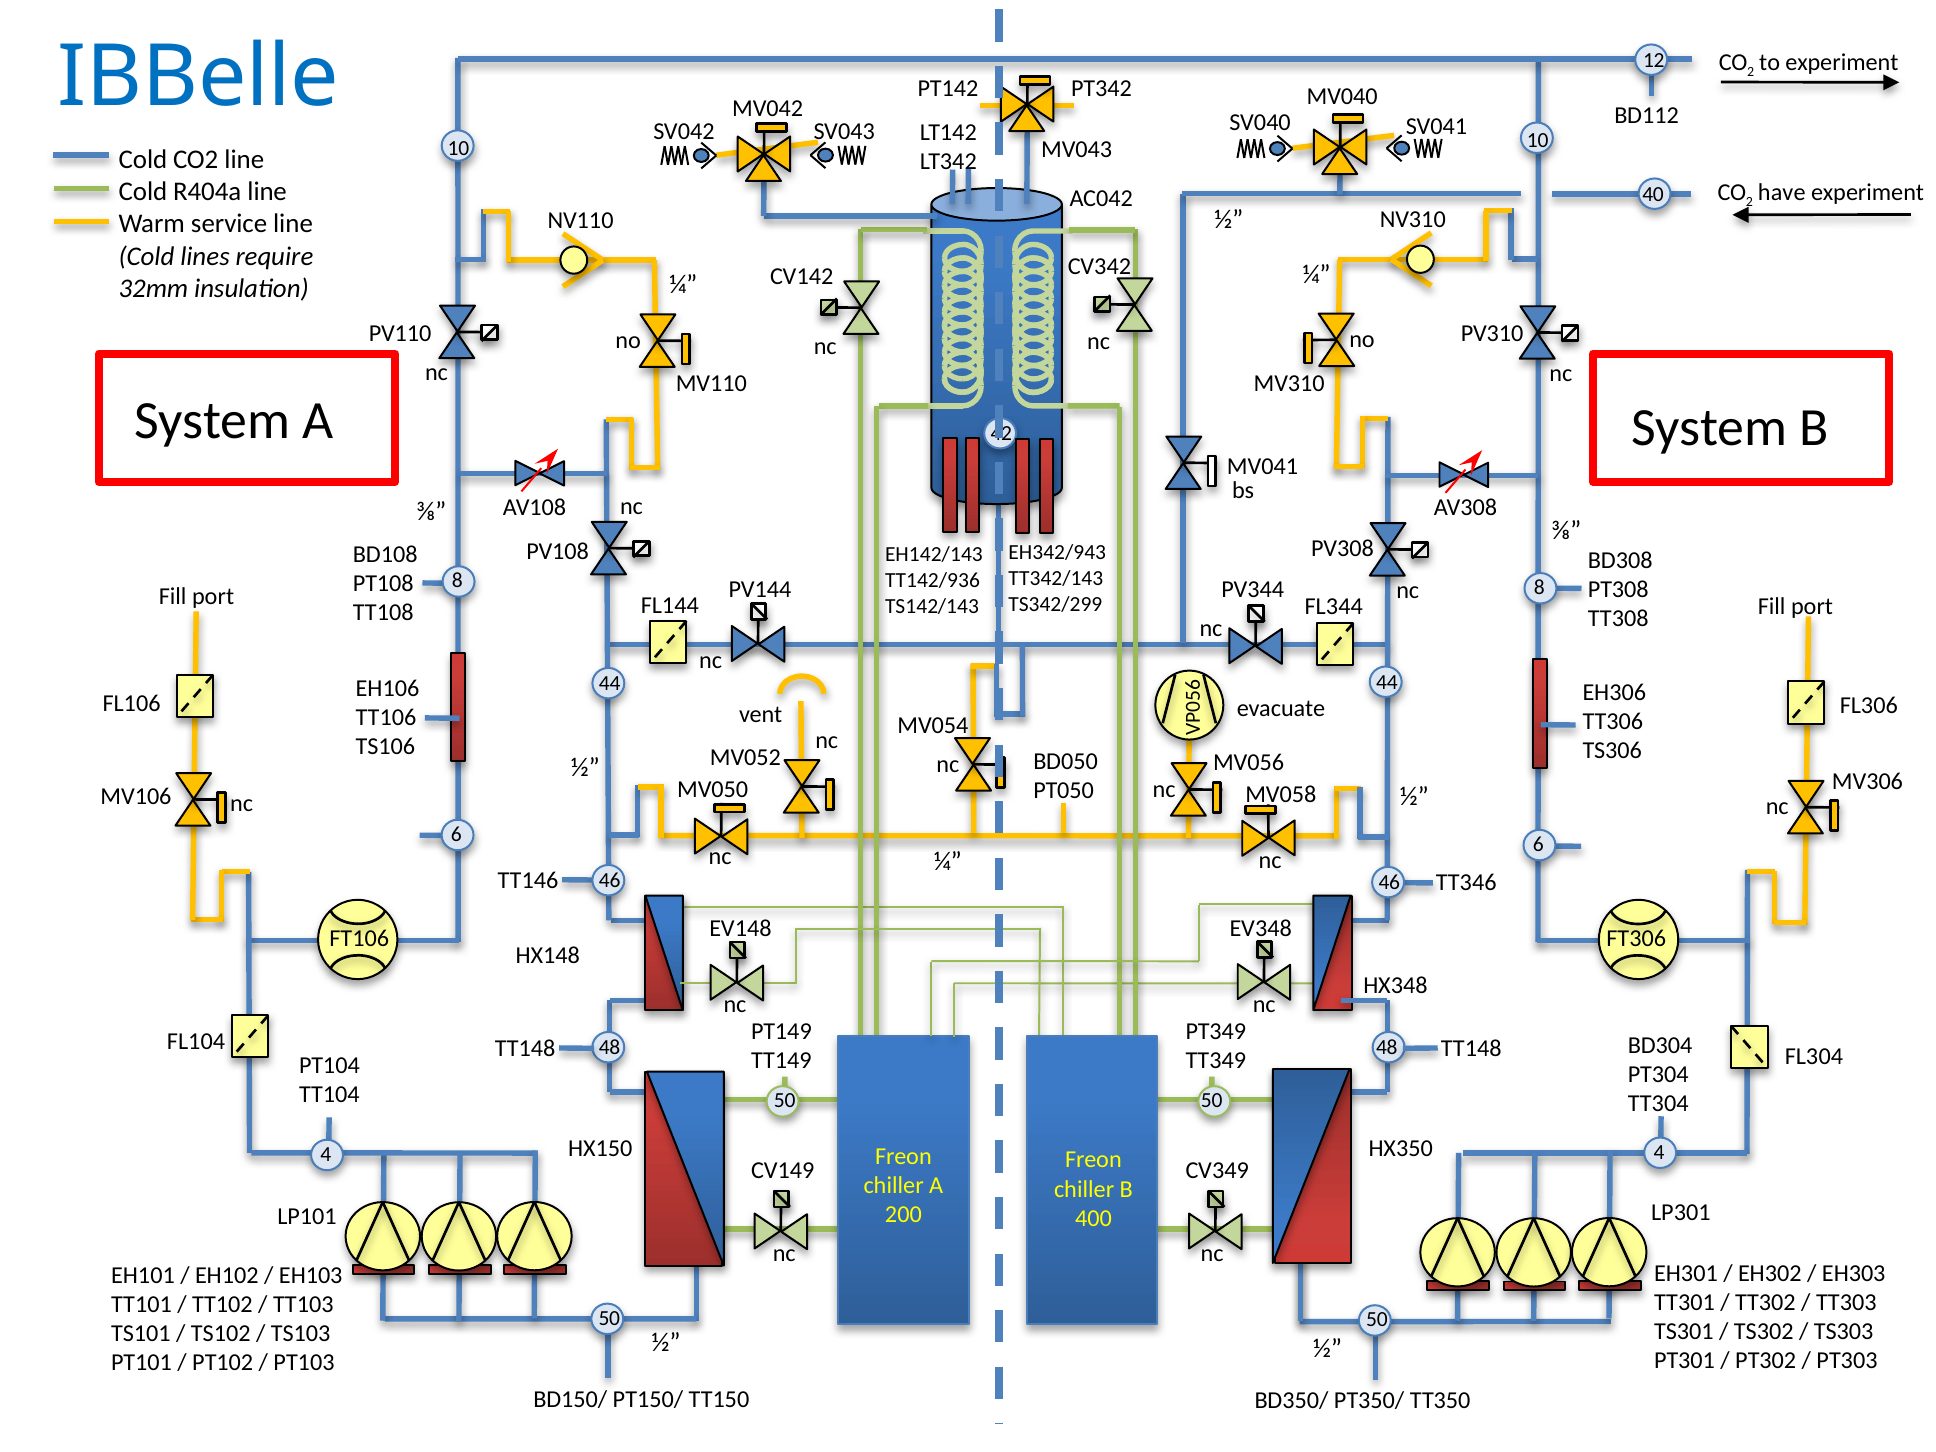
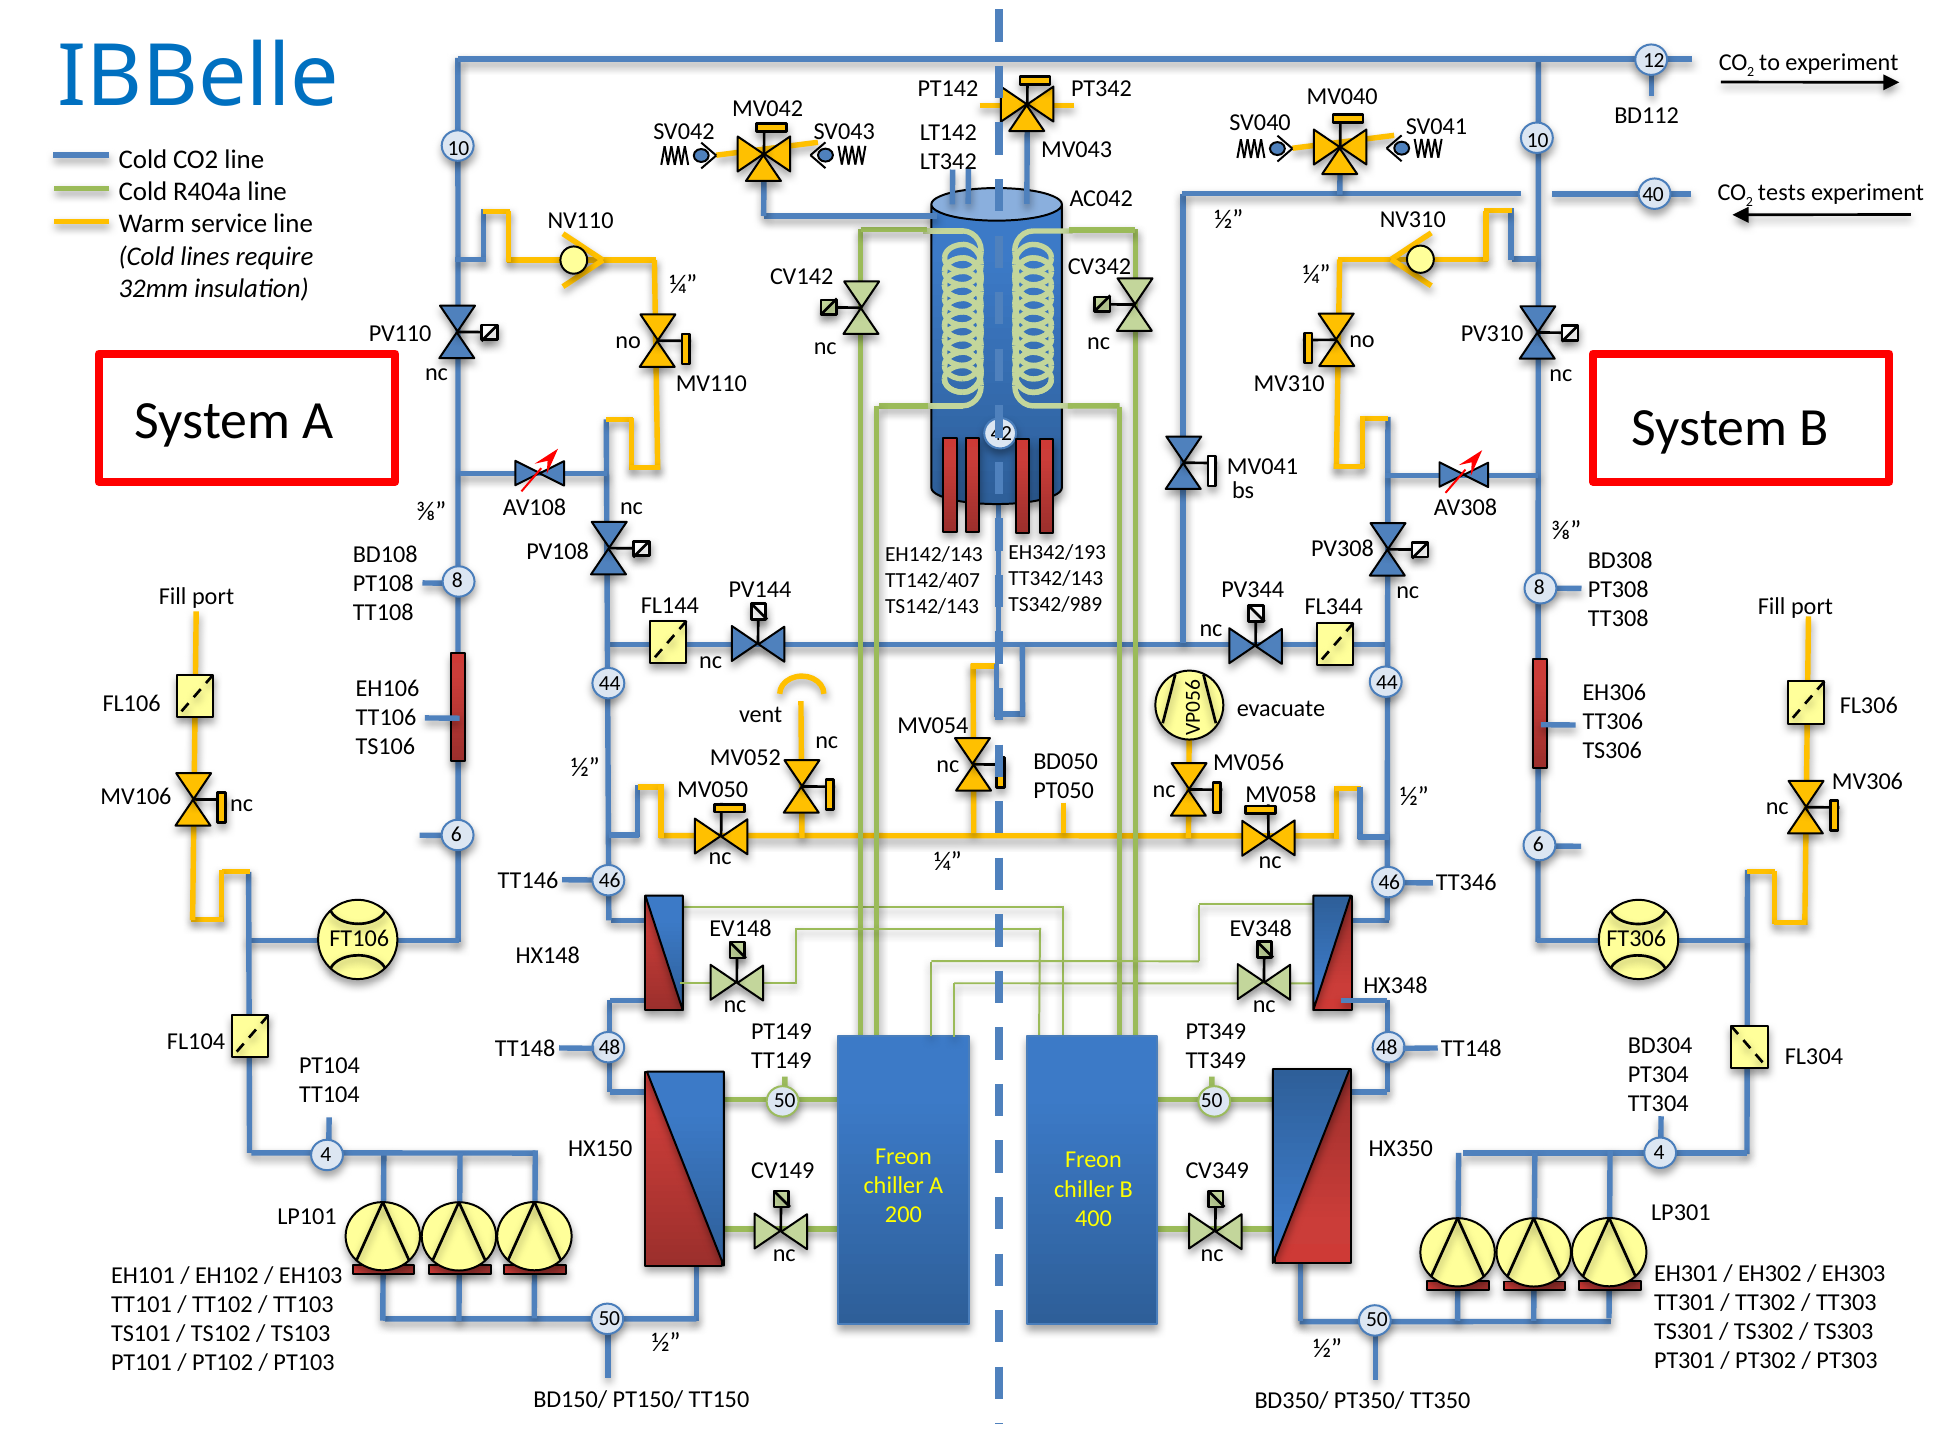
have: have -> tests
EH342/943: EH342/943 -> EH342/193
TT142/936: TT142/936 -> TT142/407
TS342/299: TS342/299 -> TS342/989
